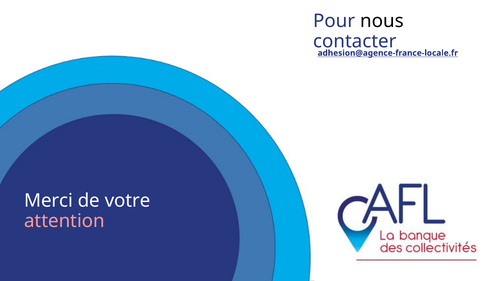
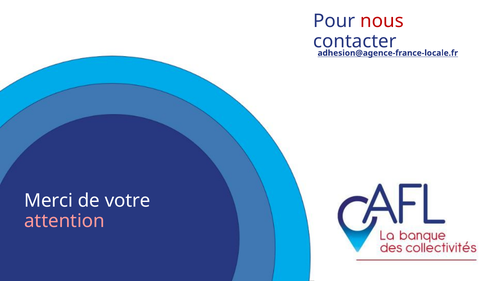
nous colour: black -> red
